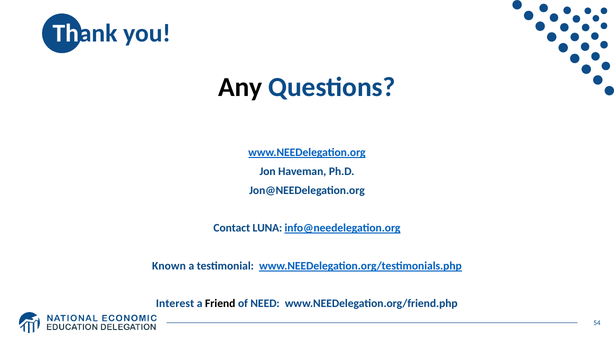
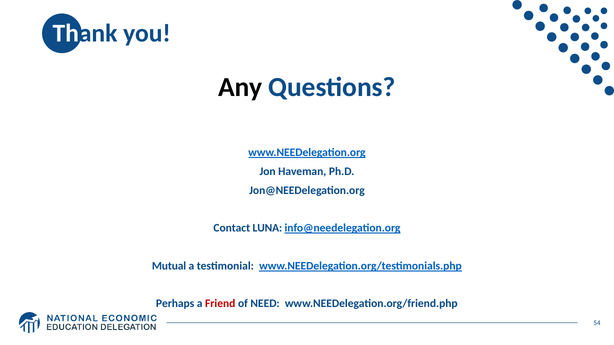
Known: Known -> Mutual
Interest: Interest -> Perhaps
Friend colour: black -> red
